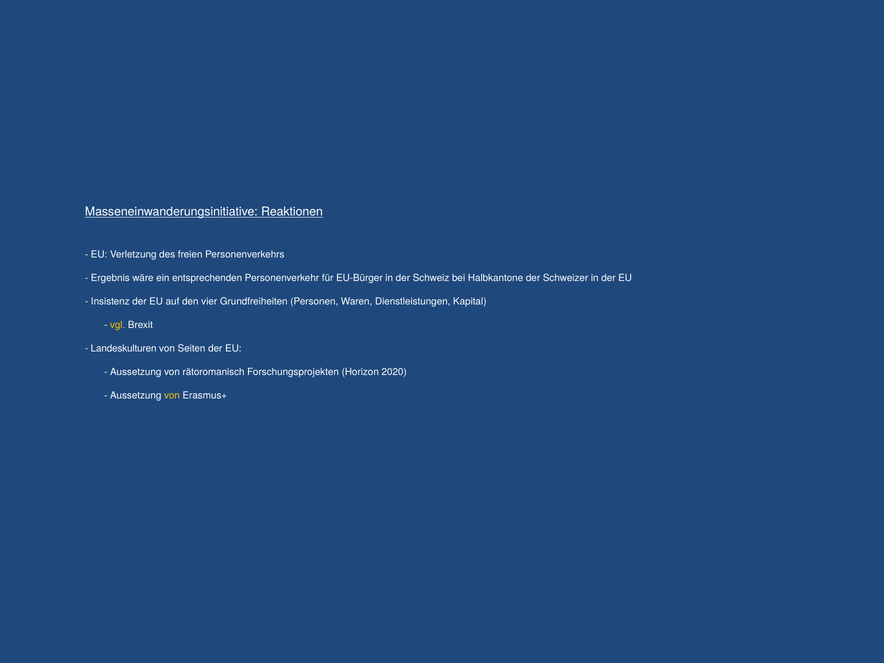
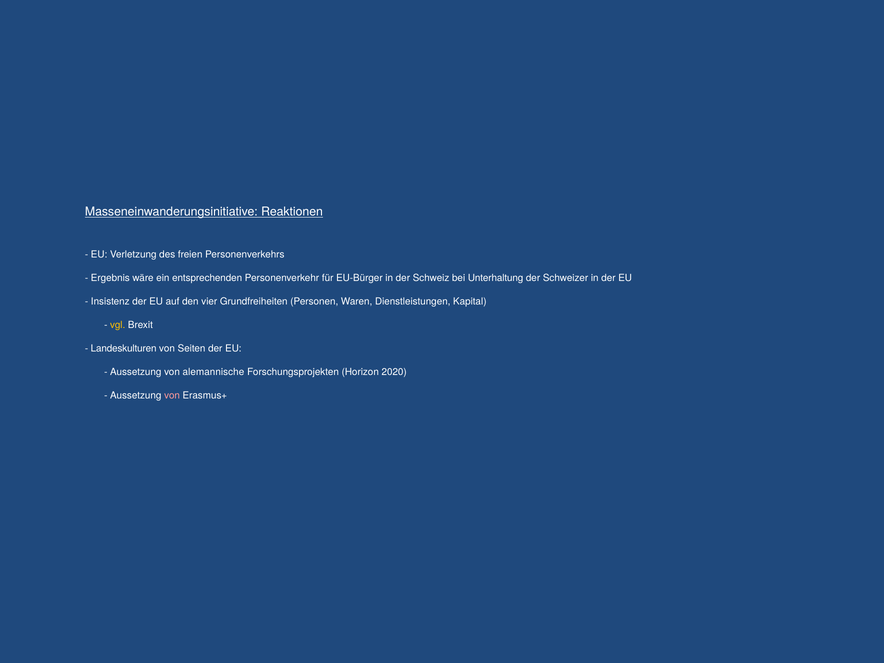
Halbkantone: Halbkantone -> Unterhaltung
rätoromanisch: rätoromanisch -> alemannische
von at (172, 395) colour: yellow -> pink
